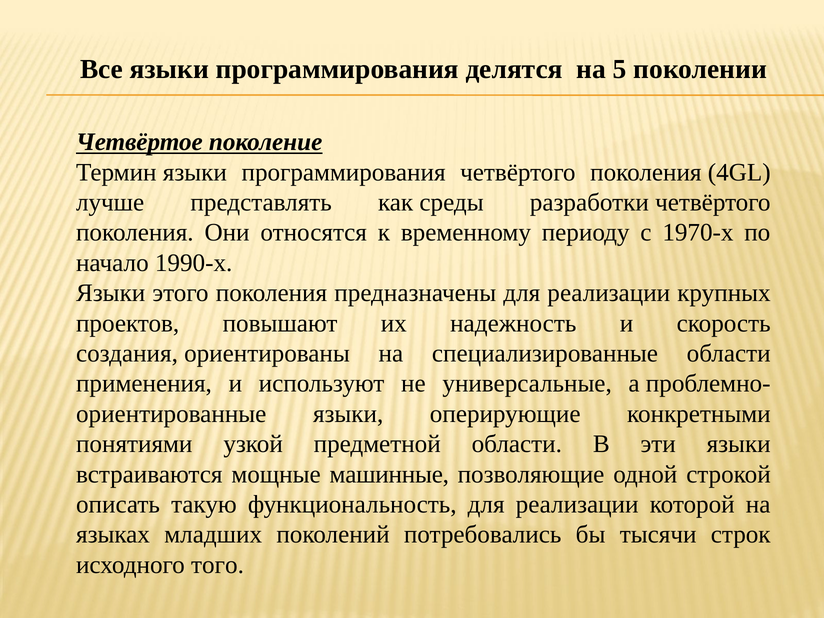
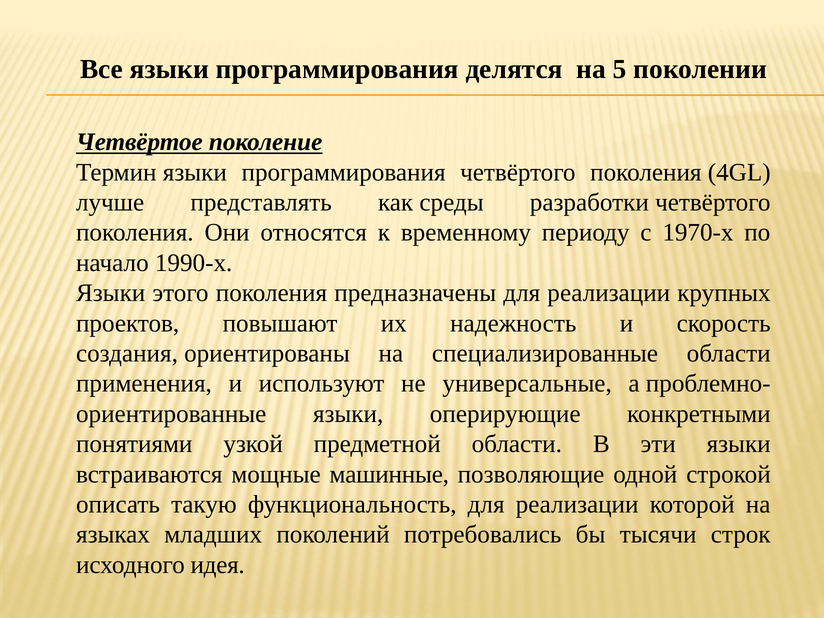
того: того -> идея
